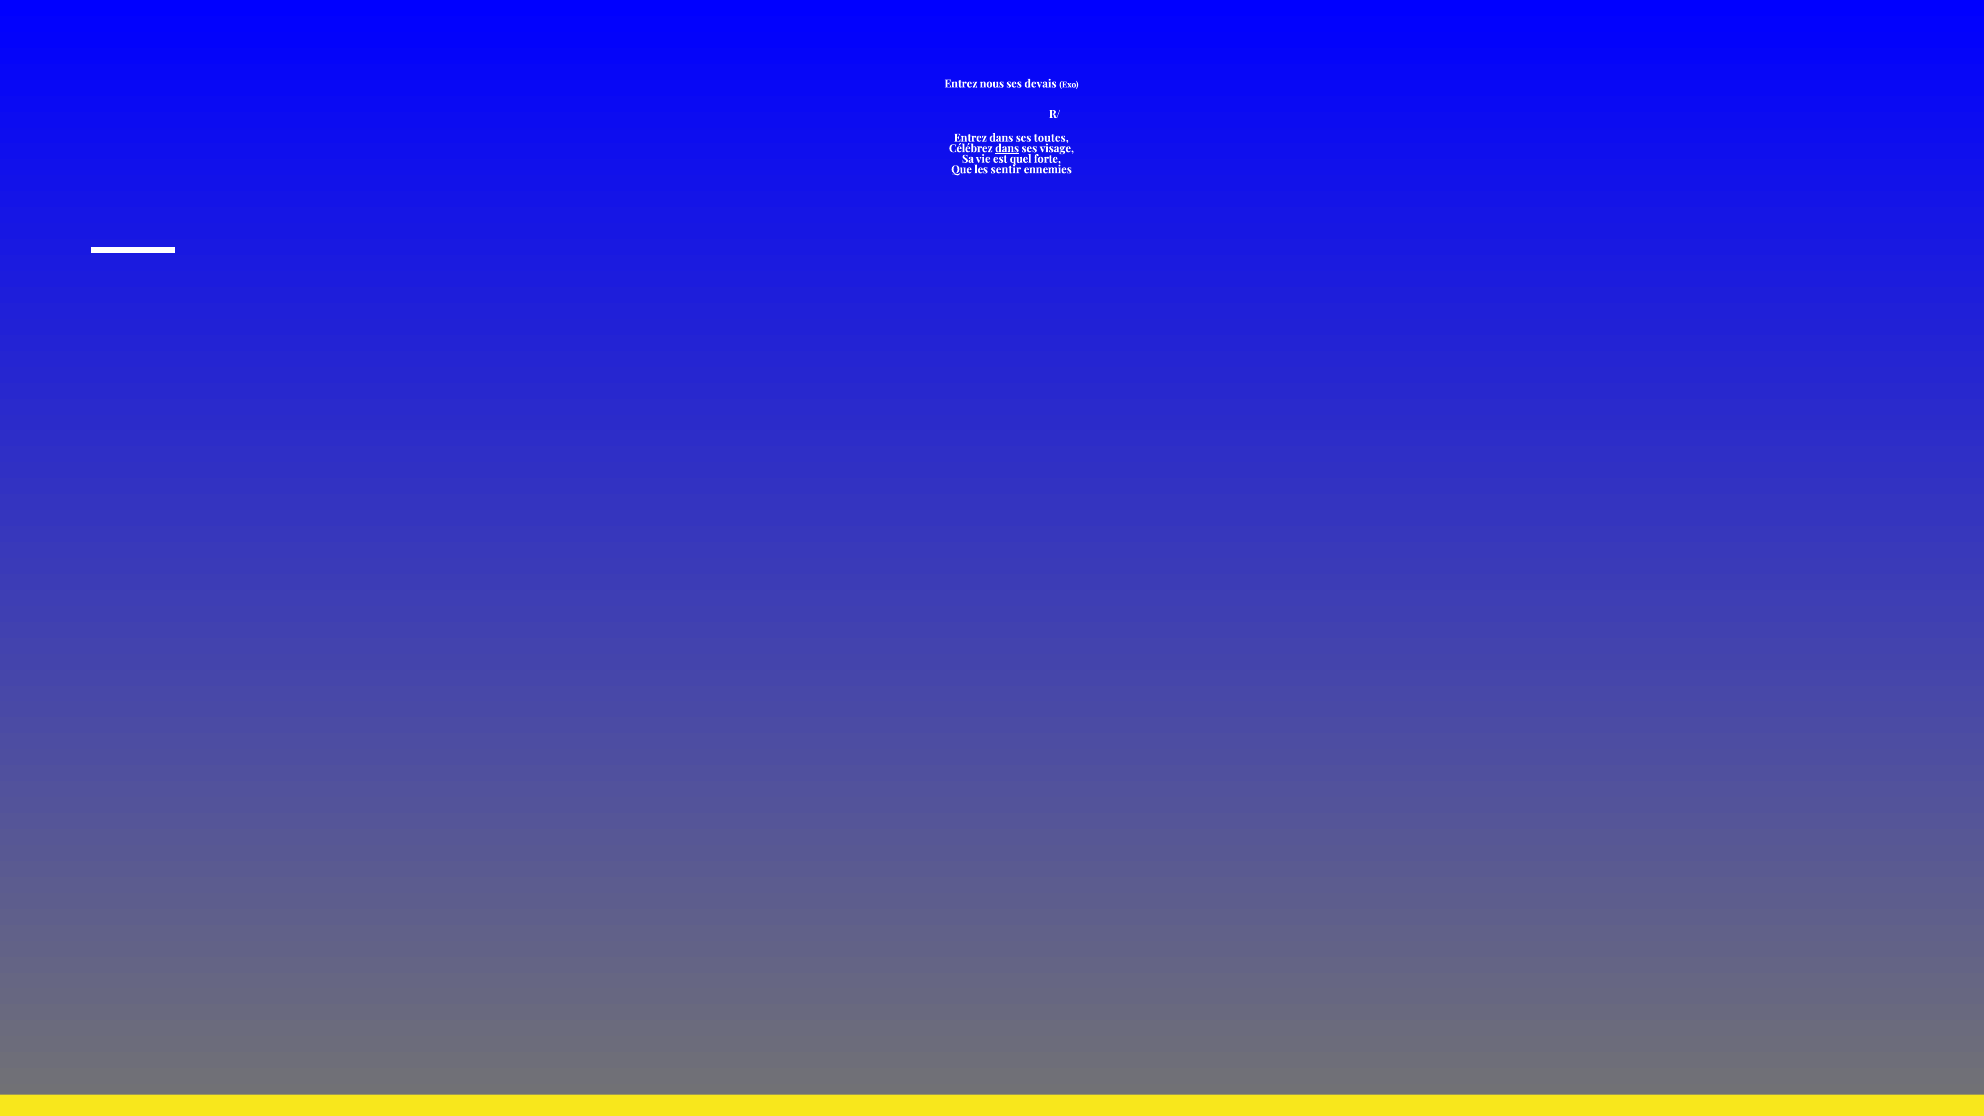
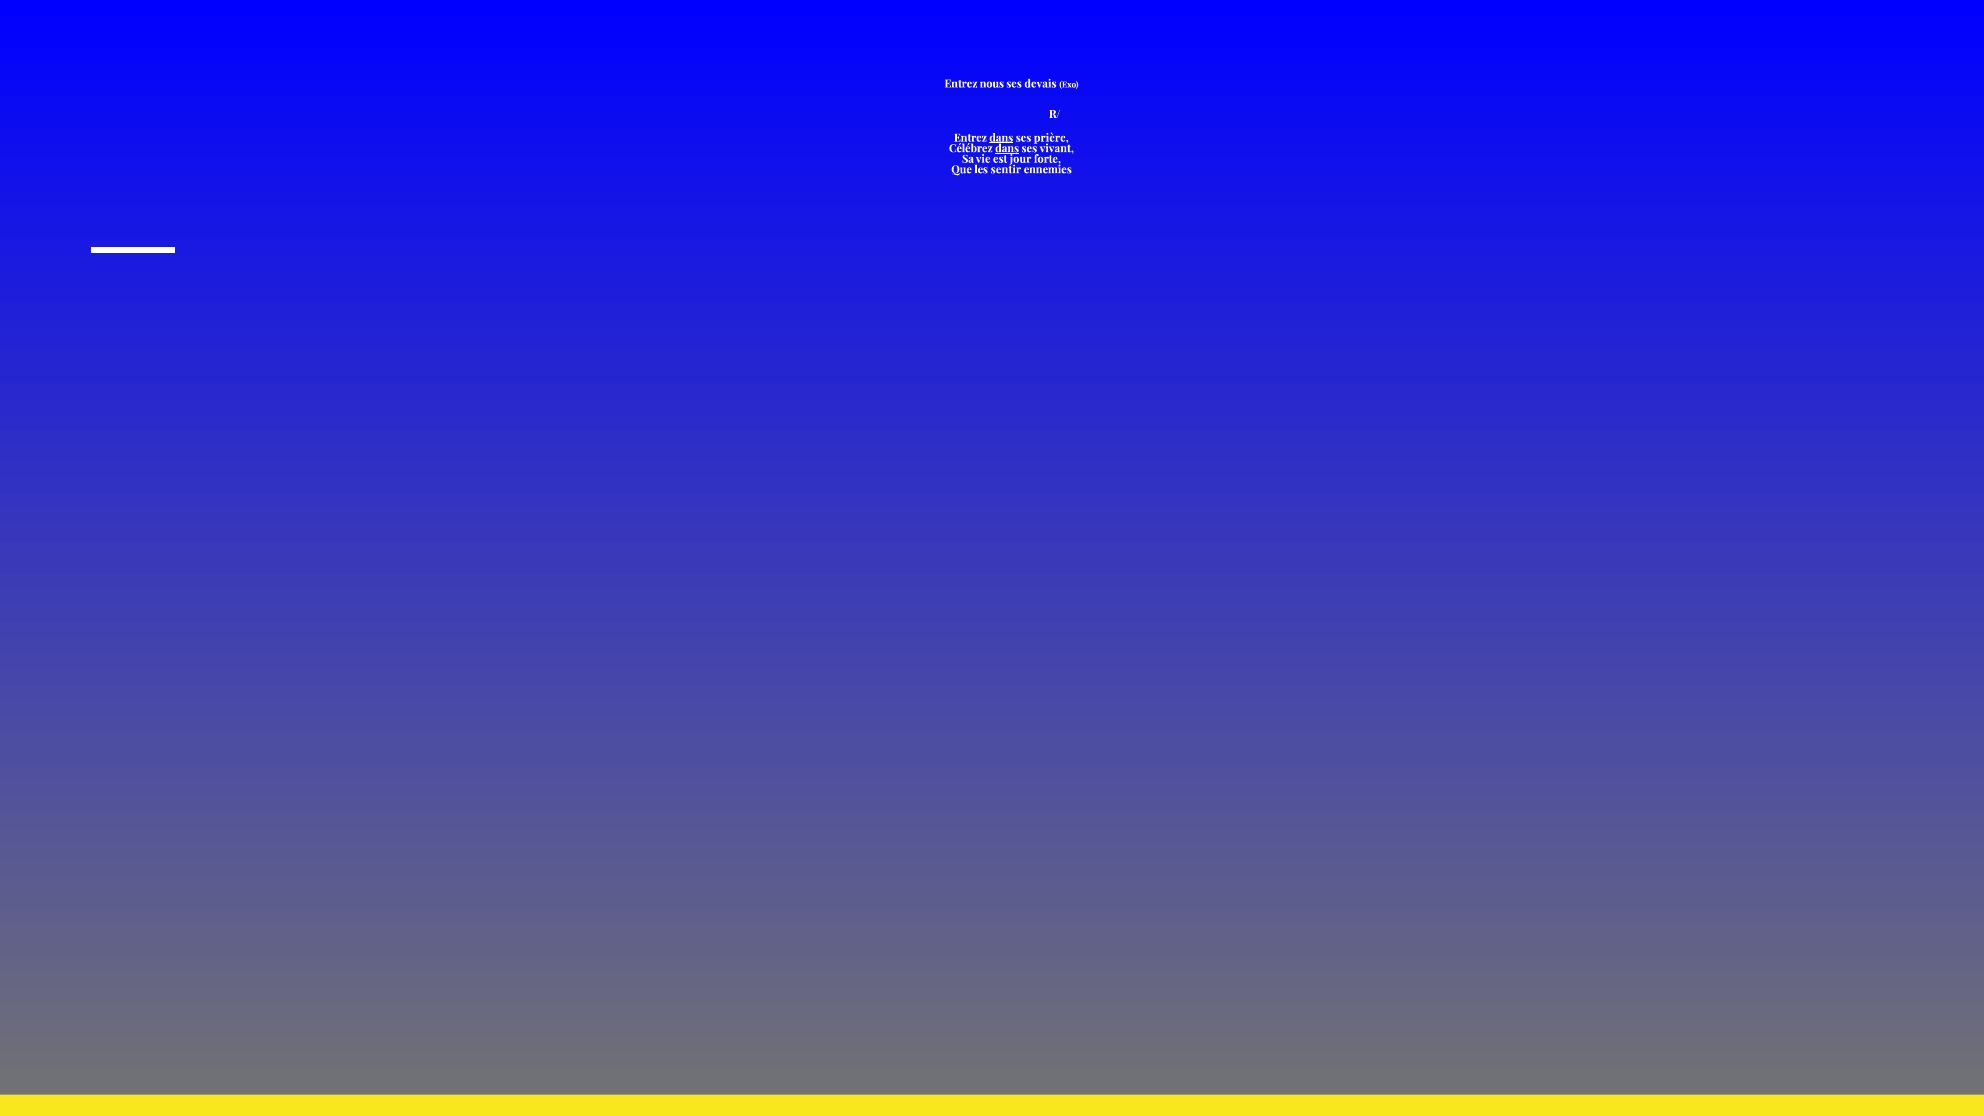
dans at (1001, 138) underline: none -> present
toutes: toutes -> prière
visage: visage -> vivant
quel: quel -> jour
